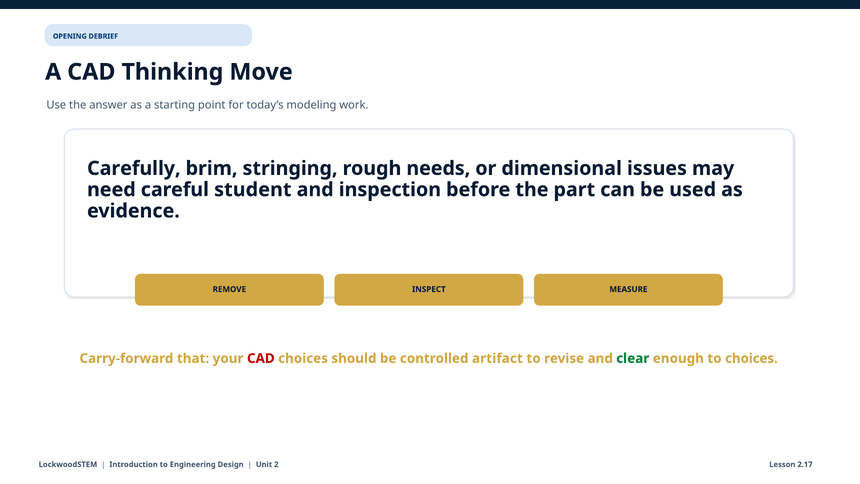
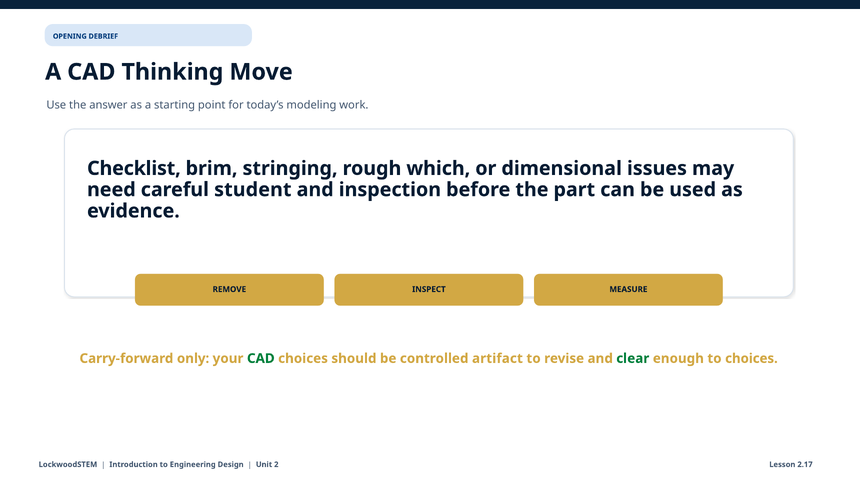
Carefully: Carefully -> Checklist
needs: needs -> which
that: that -> only
CAD at (261, 358) colour: red -> green
